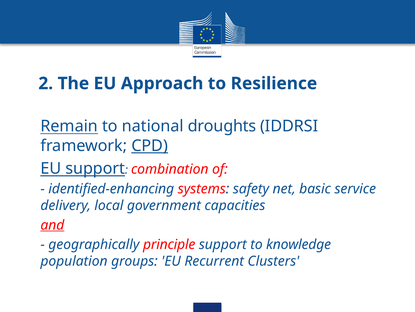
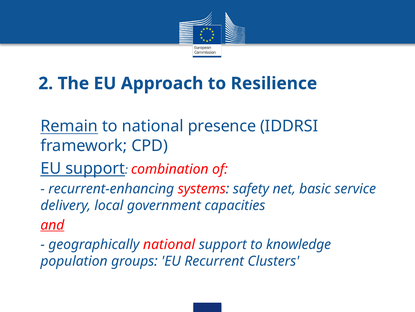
droughts: droughts -> presence
CPD underline: present -> none
identified-enhancing: identified-enhancing -> recurrent-enhancing
geographically principle: principle -> national
